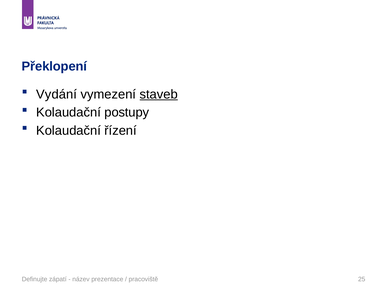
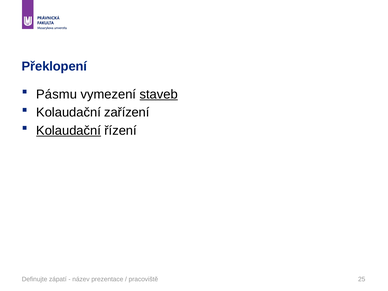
Vydání: Vydání -> Pásmu
postupy: postupy -> zařízení
Kolaudační at (69, 130) underline: none -> present
